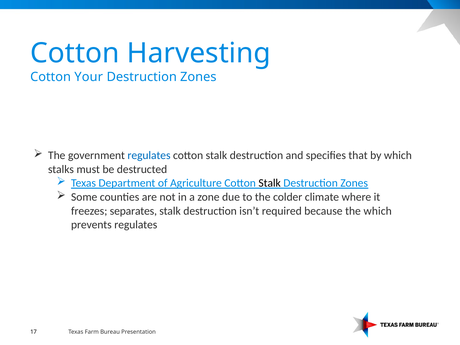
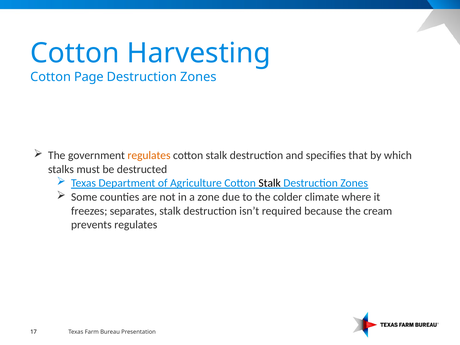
Your: Your -> Page
regulates at (149, 156) colour: blue -> orange
the which: which -> cream
